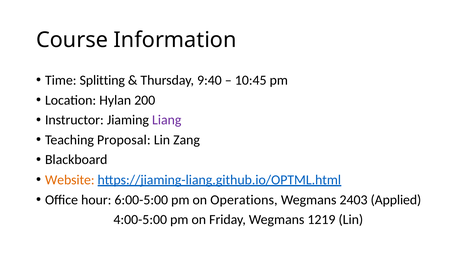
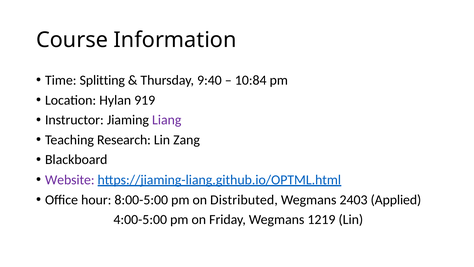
10:45: 10:45 -> 10:84
200: 200 -> 919
Proposal: Proposal -> Research
Website colour: orange -> purple
6:00-5:00: 6:00-5:00 -> 8:00-5:00
Operations: Operations -> Distributed
